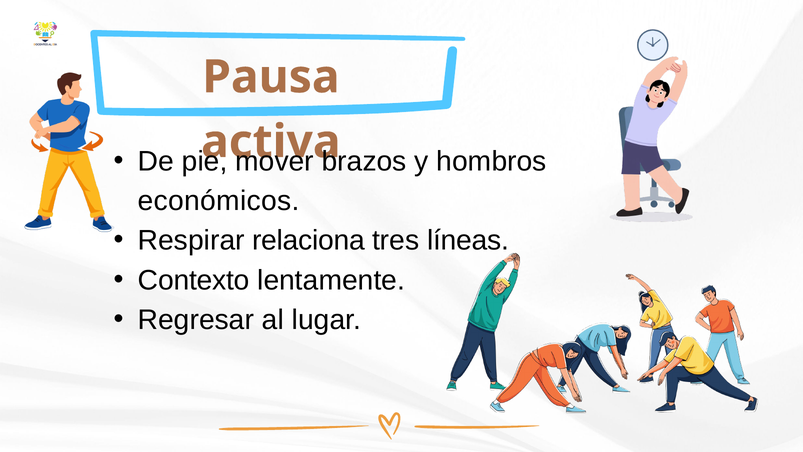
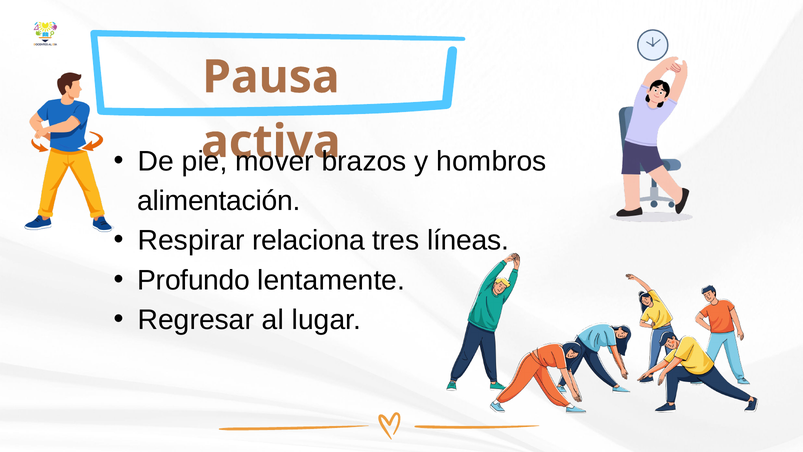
económicos: económicos -> alimentación
Contexto: Contexto -> Profundo
